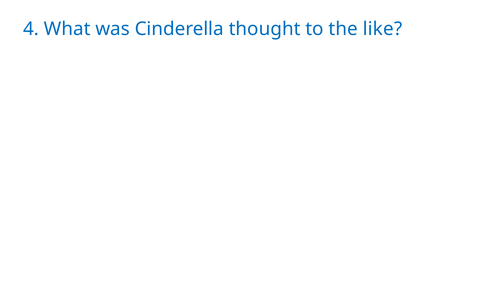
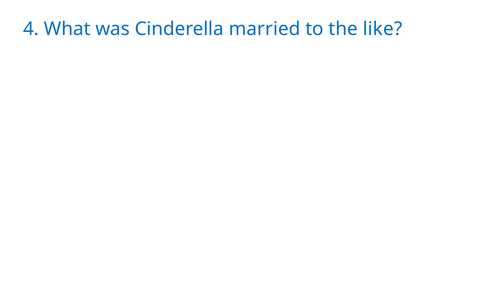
thought: thought -> married
